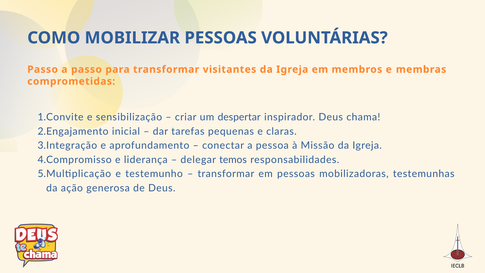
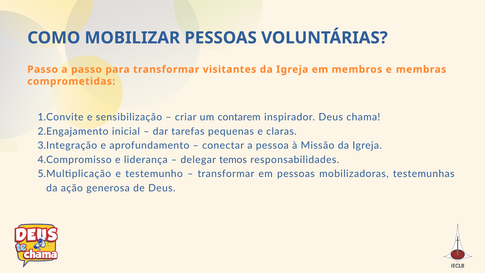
despertar: despertar -> contarem
